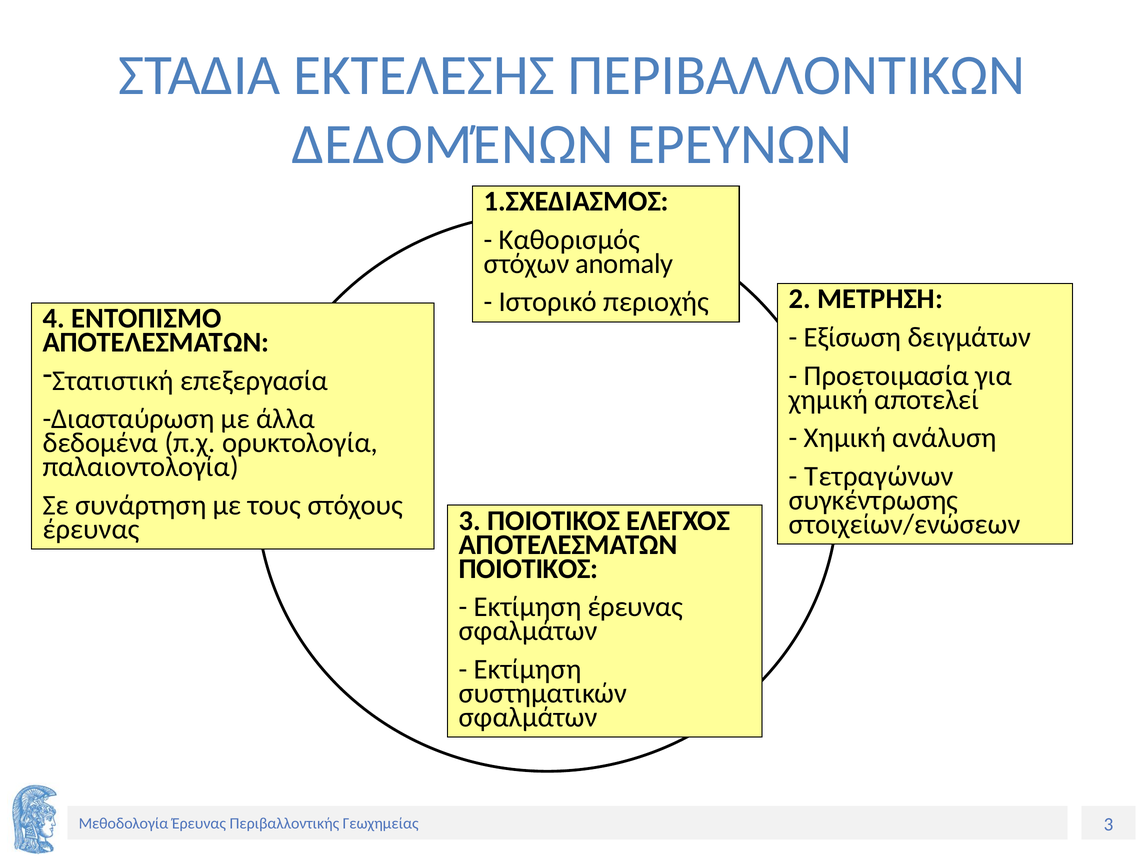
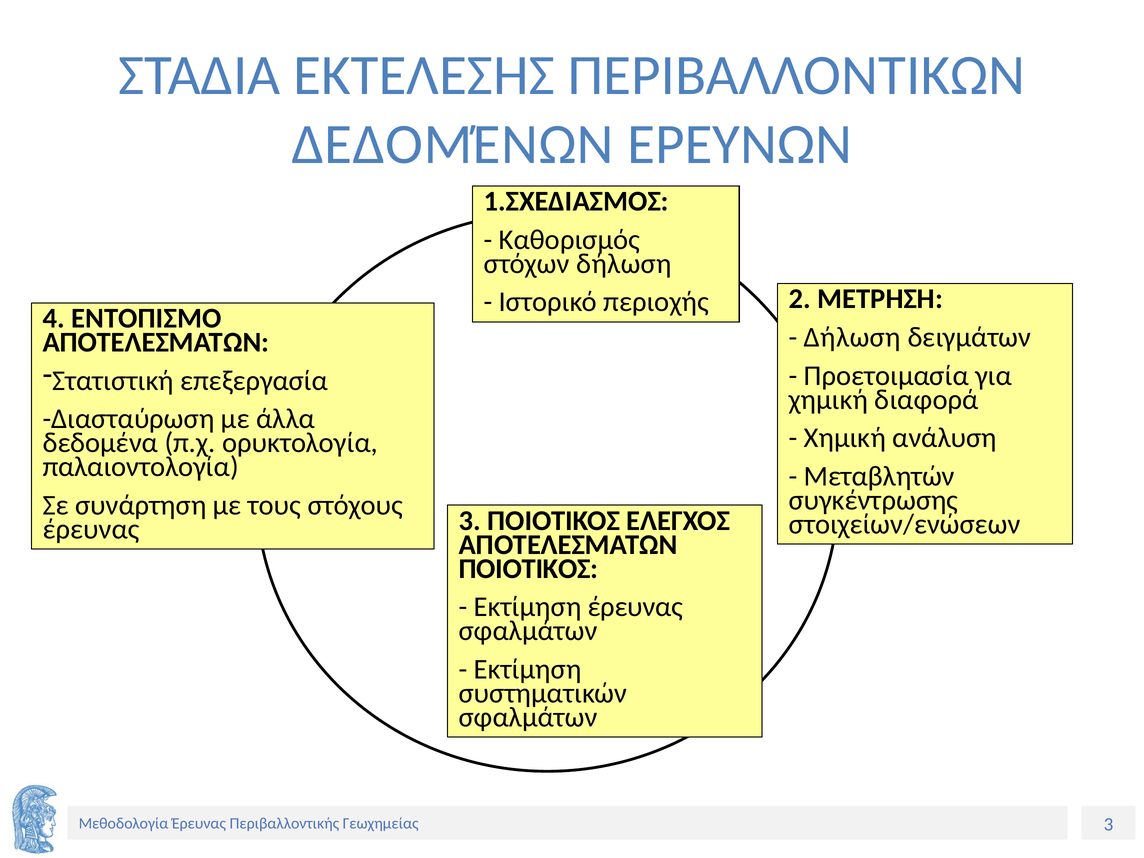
στόχων anomaly: anomaly -> δήλωση
Εξίσωση at (852, 337): Εξίσωση -> Δήλωση
αποτελεί: αποτελεί -> διαφορά
Τετραγώνων: Τετραγώνων -> Μεταβλητών
